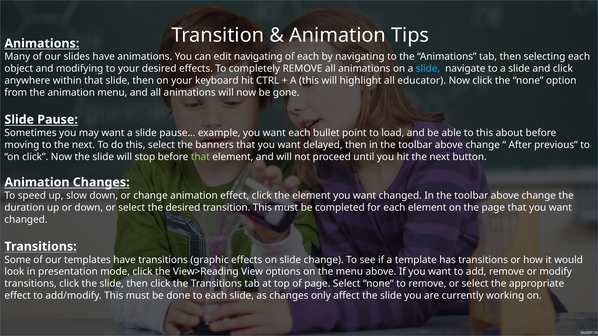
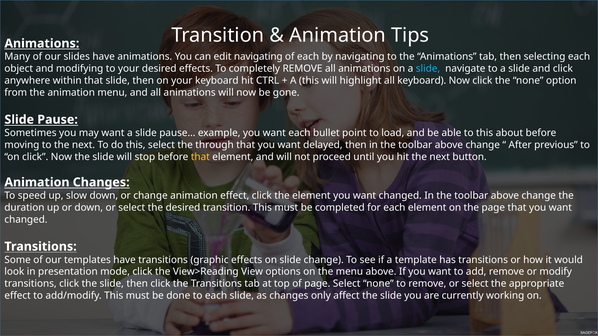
all educator: educator -> keyboard
banners: banners -> through
that at (200, 157) colour: light green -> yellow
